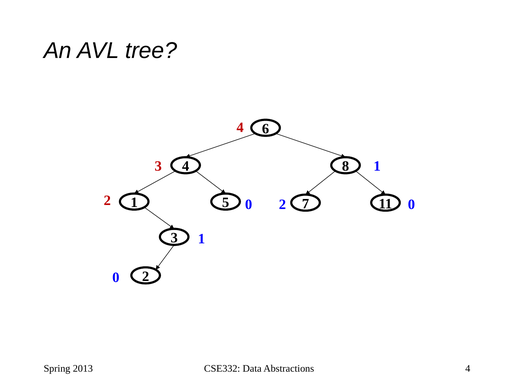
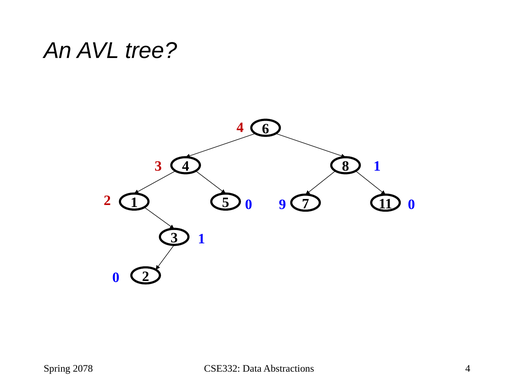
0 2: 2 -> 9
2013: 2013 -> 2078
